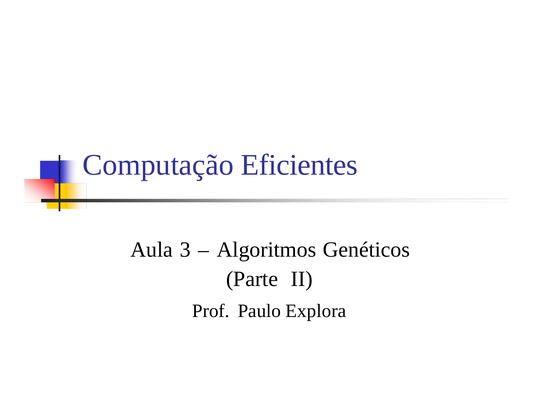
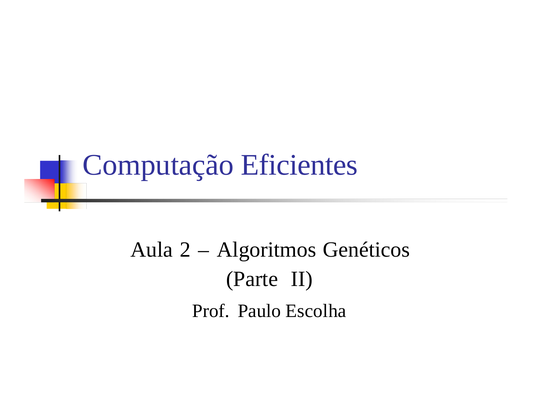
3: 3 -> 2
Explora: Explora -> Escolha
